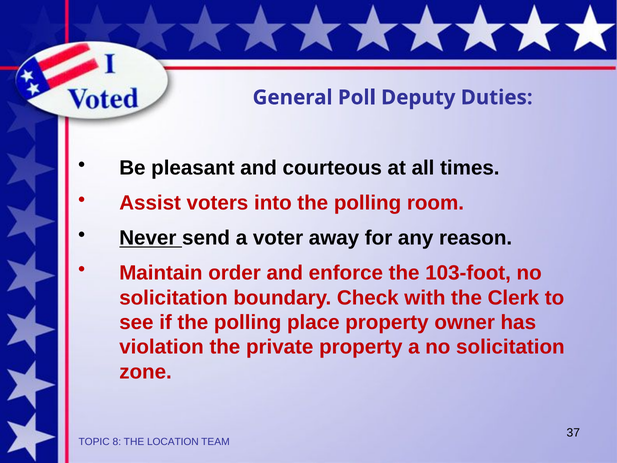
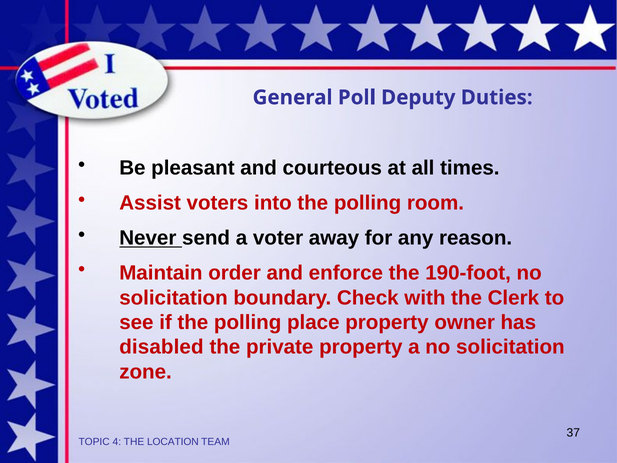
103-foot: 103-foot -> 190-foot
violation: violation -> disabled
8: 8 -> 4
